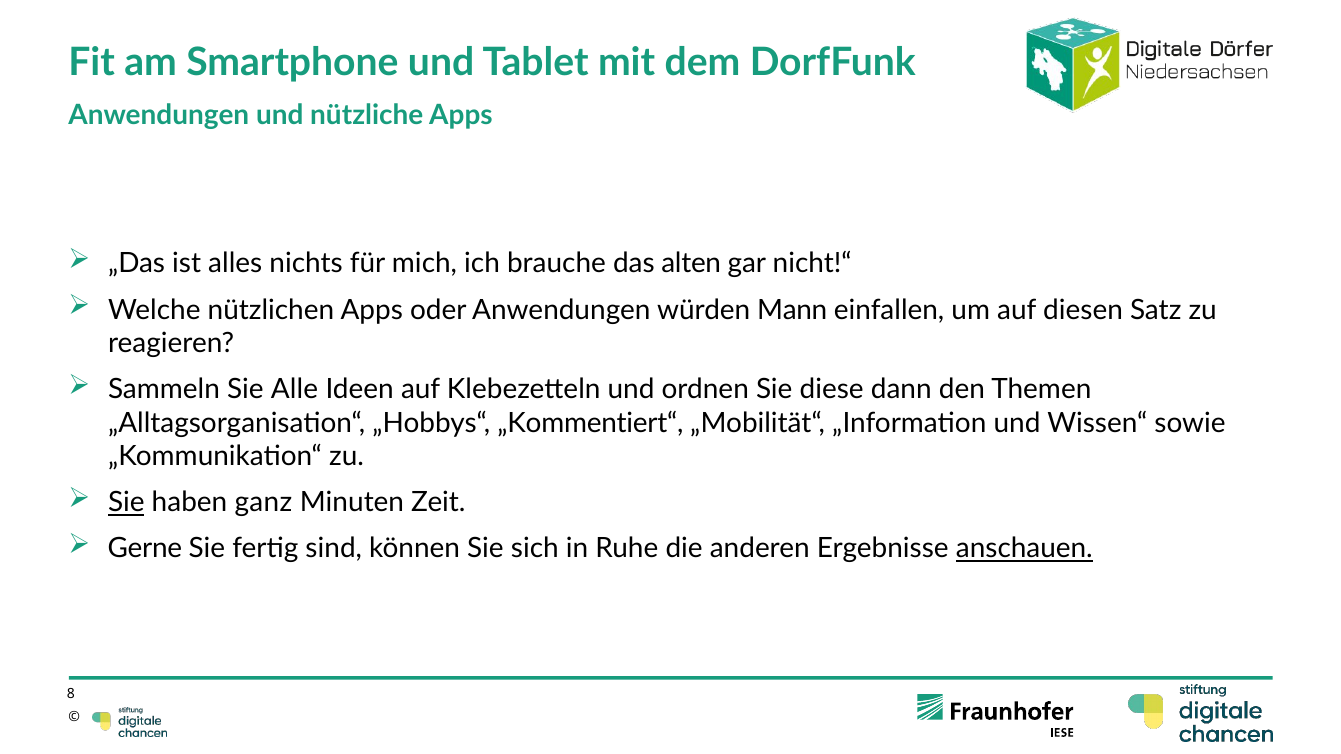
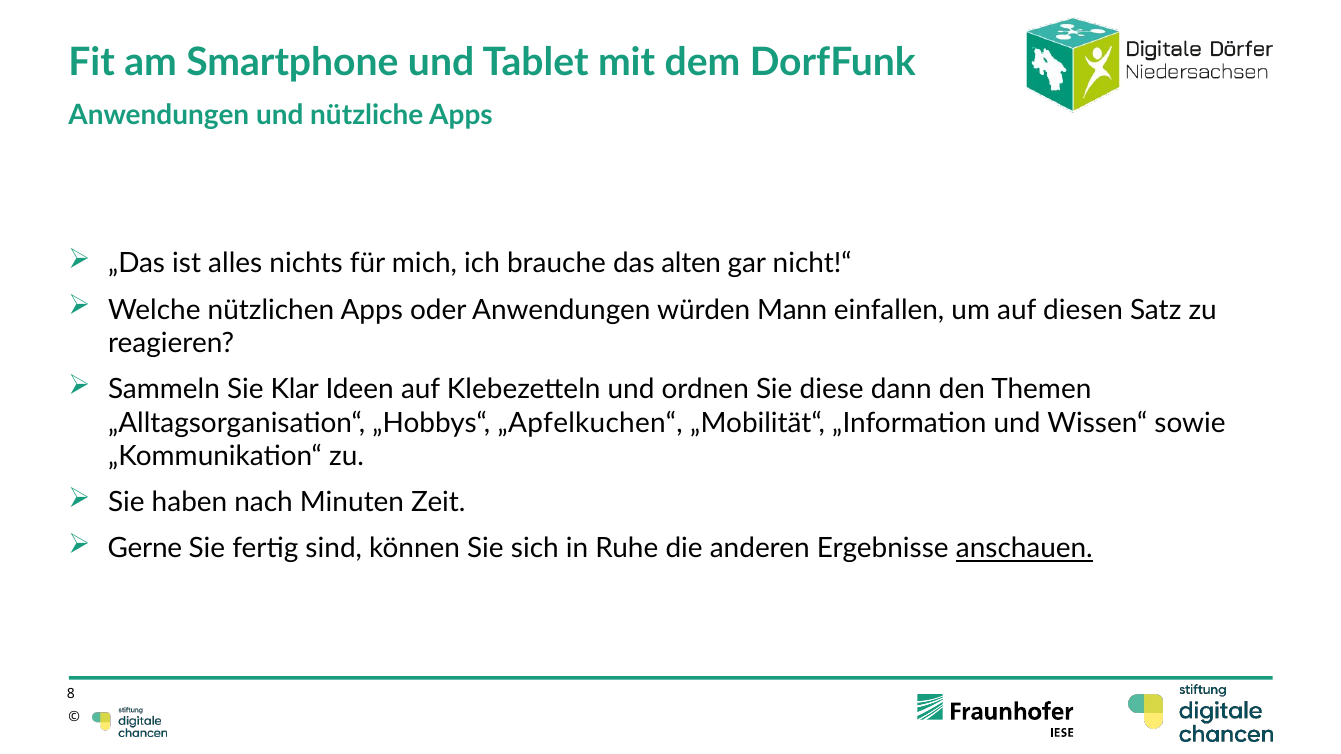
Alle: Alle -> Klar
„Kommentiert“: „Kommentiert“ -> „Apfelkuchen“
Sie at (126, 503) underline: present -> none
ganz: ganz -> nach
